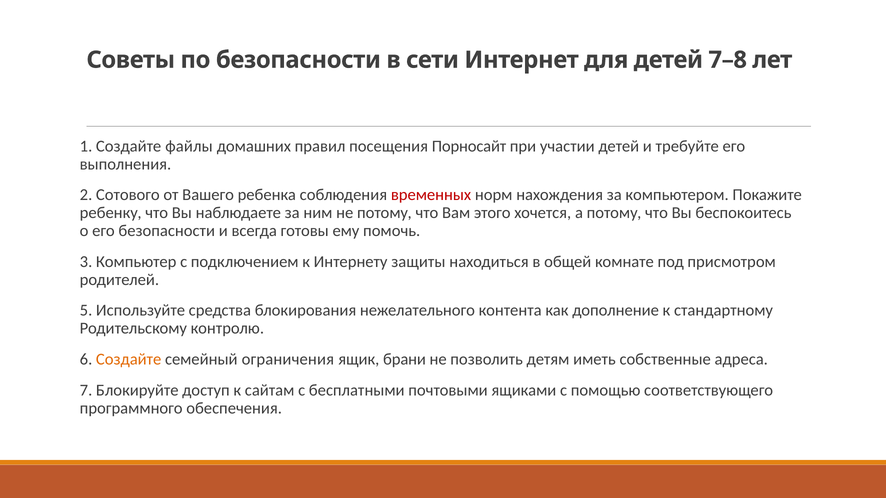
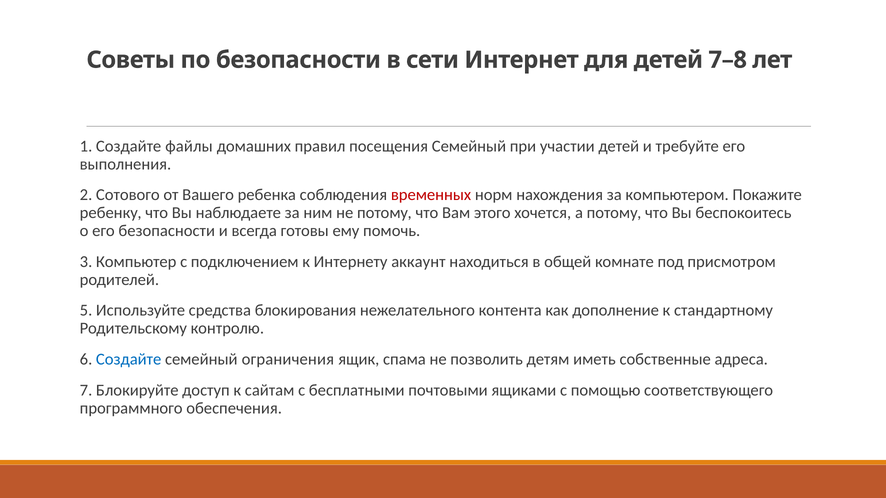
посещения Порносайт: Порносайт -> Семейный
защиты: защиты -> аккаунт
Создайте at (129, 360) colour: orange -> blue
брани: брани -> спама
